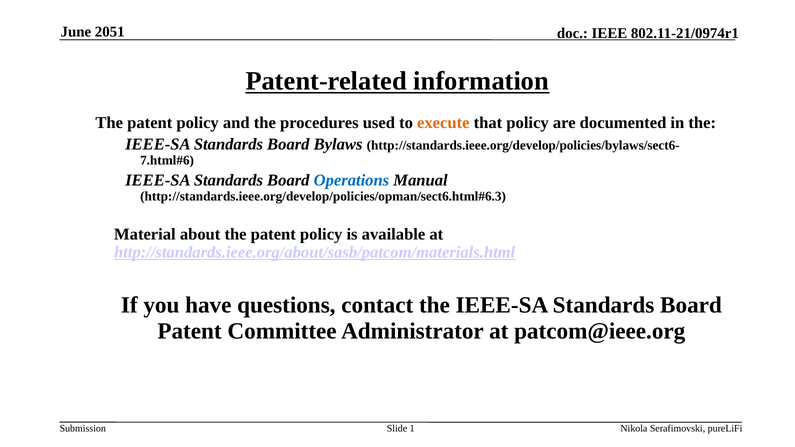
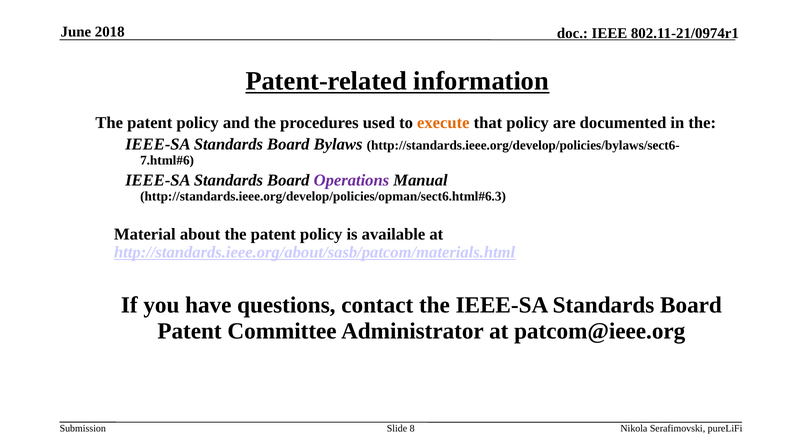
2051: 2051 -> 2018
Operations colour: blue -> purple
1: 1 -> 8
